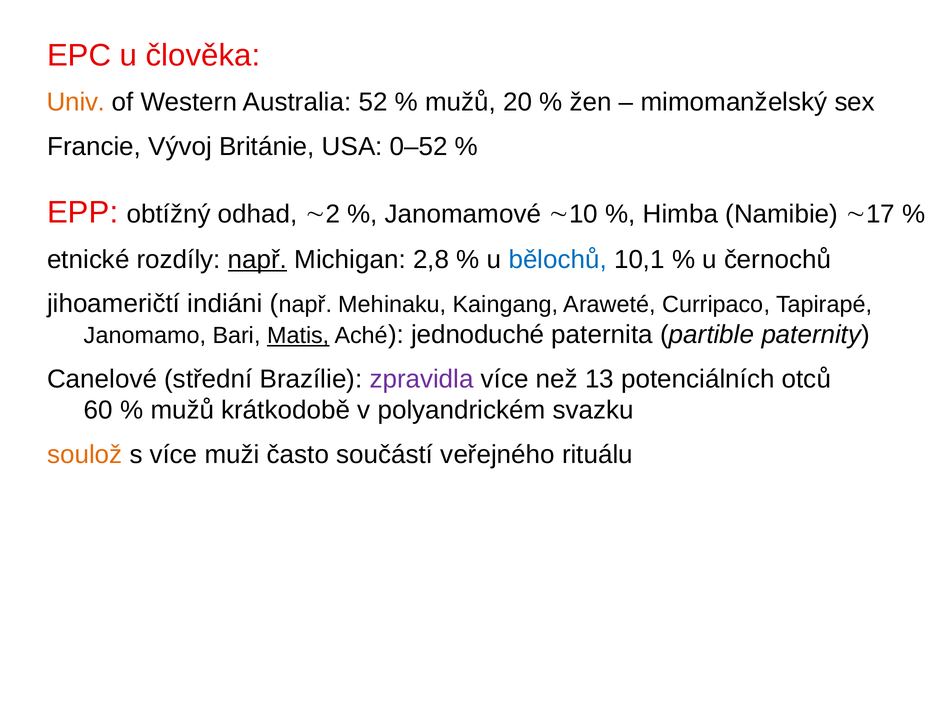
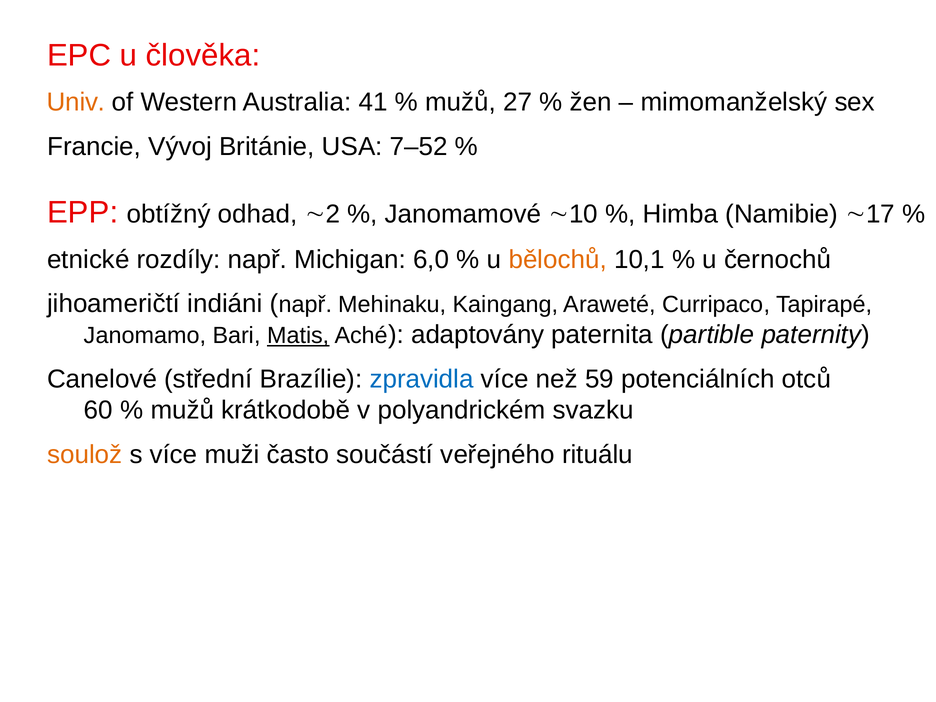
52: 52 -> 41
20: 20 -> 27
0–52: 0–52 -> 7–52
např at (258, 259) underline: present -> none
2,8: 2,8 -> 6,0
bělochů colour: blue -> orange
jednoduché: jednoduché -> adaptovány
zpravidla colour: purple -> blue
13: 13 -> 59
